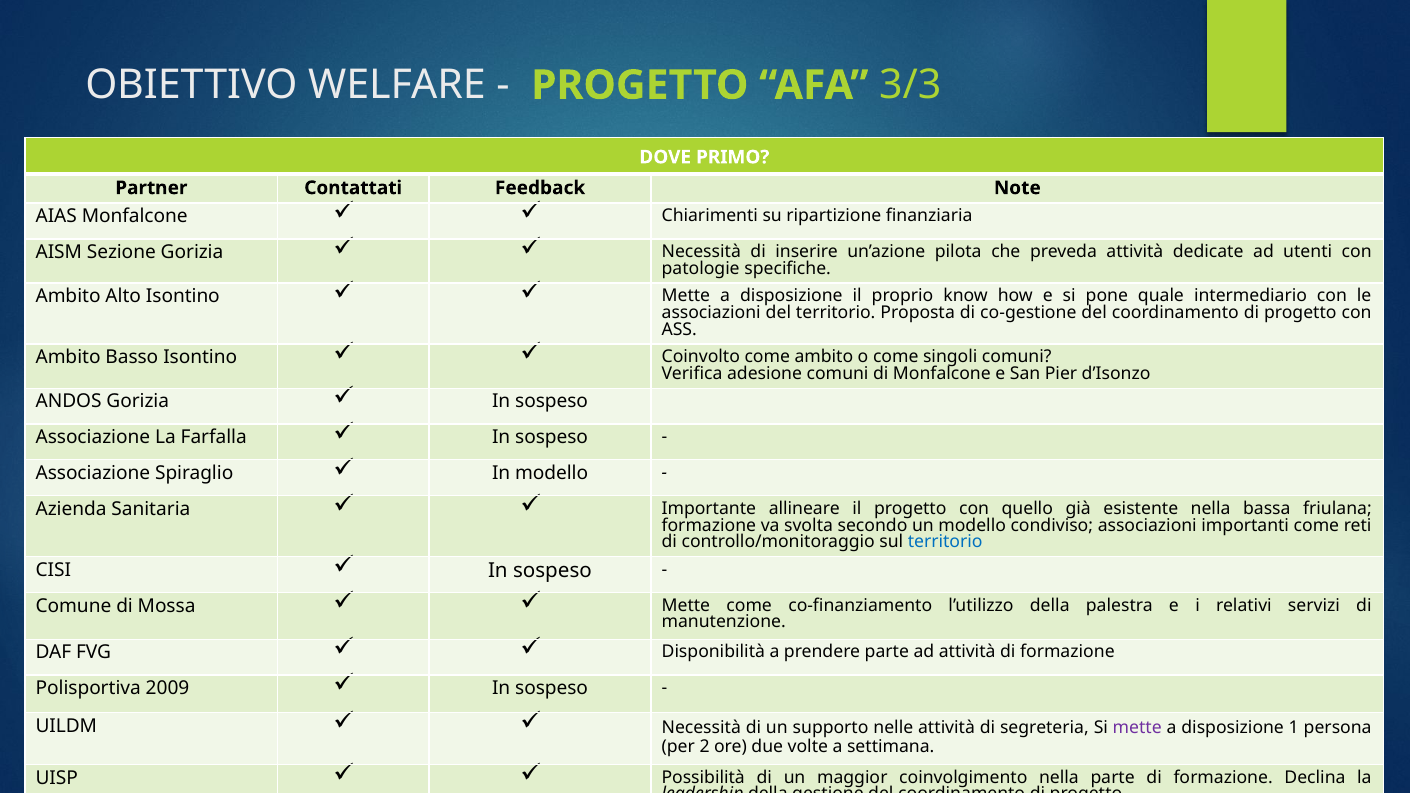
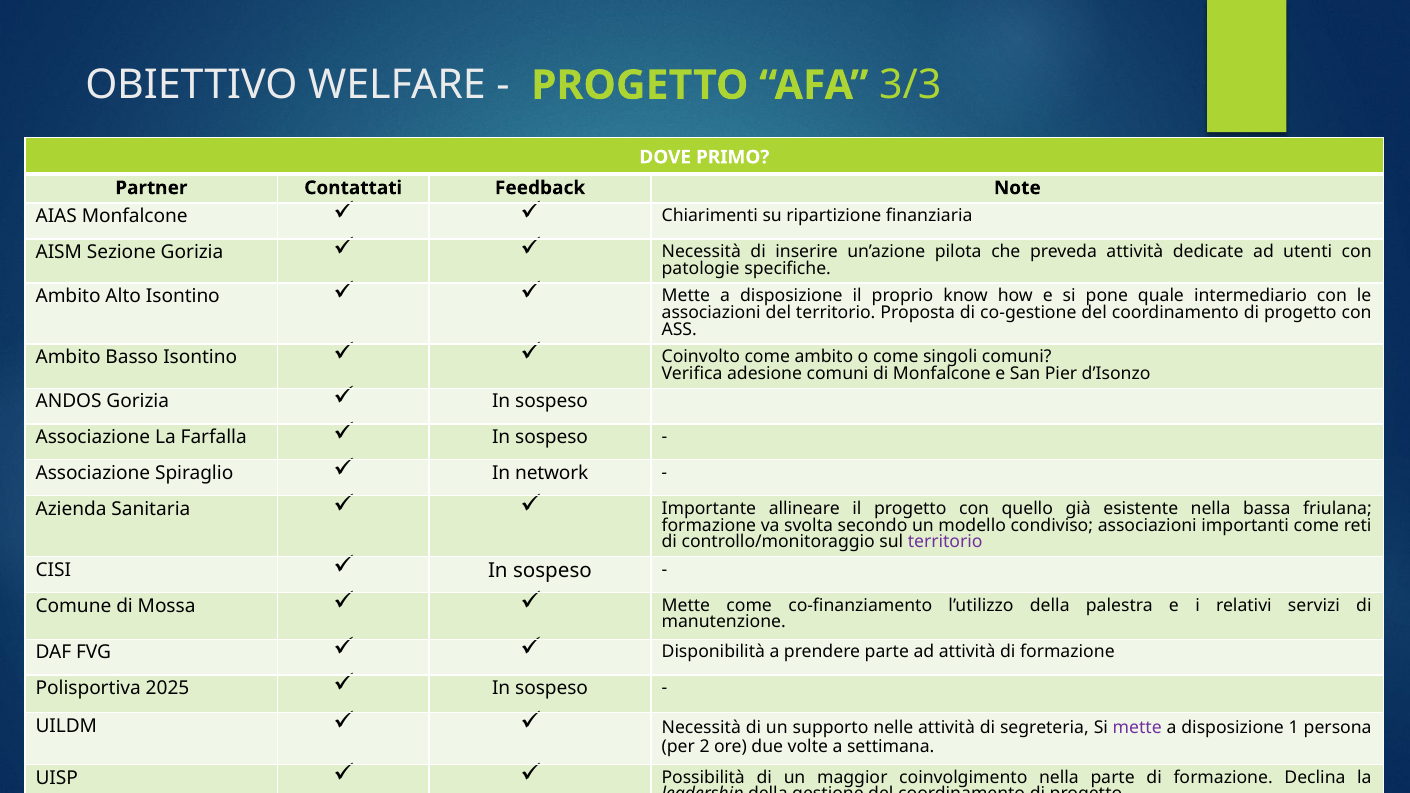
In modello: modello -> network
territorio at (945, 542) colour: blue -> purple
2009: 2009 -> 2025
